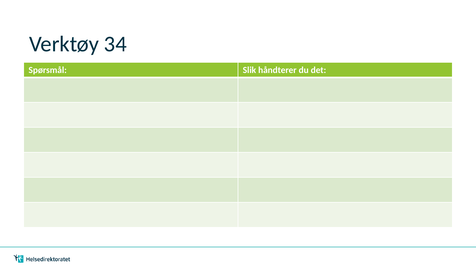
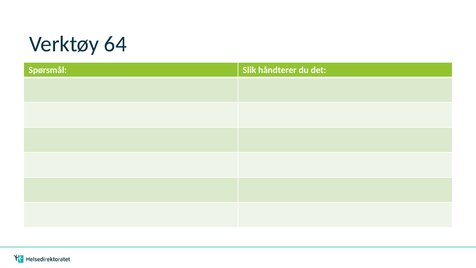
34: 34 -> 64
